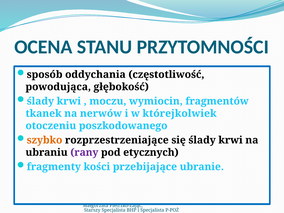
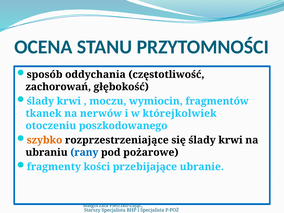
powodująca: powodująca -> zachorowań
rany colour: purple -> blue
etycznych: etycznych -> pożarowe
